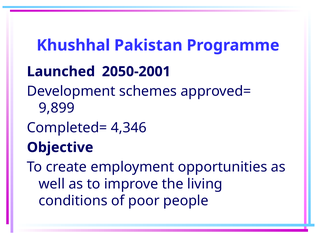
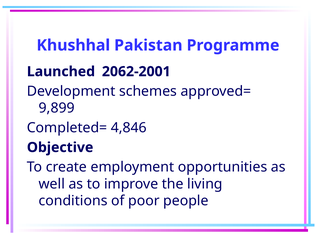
2050-2001: 2050-2001 -> 2062-2001
4,346: 4,346 -> 4,846
